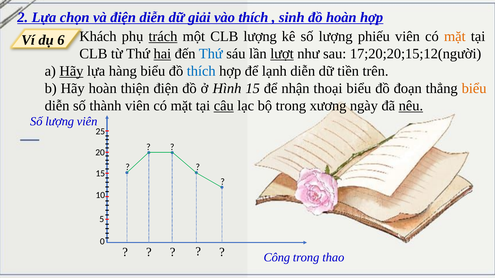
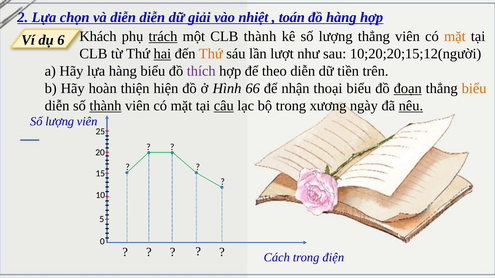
và điện: điện -> diễn
vào thích: thích -> nhiệt
sinh: sinh -> toán
đồ hoàn: hoàn -> hàng
CLB lượng: lượng -> thành
lượng phiếu: phiếu -> thẳng
Thứ at (211, 54) colour: blue -> orange
lượt underline: present -> none
17;20;20;15;12(người: 17;20;20;15;12(người -> 10;20;20;15;12(người
Hãy at (71, 71) underline: present -> none
thích at (201, 71) colour: blue -> purple
lạnh: lạnh -> theo
thiện điện: điện -> hiện
Hình 15: 15 -> 66
đoạn underline: none -> present
thành at (105, 106) underline: none -> present
Công: Công -> Cách
thao: thao -> điện
